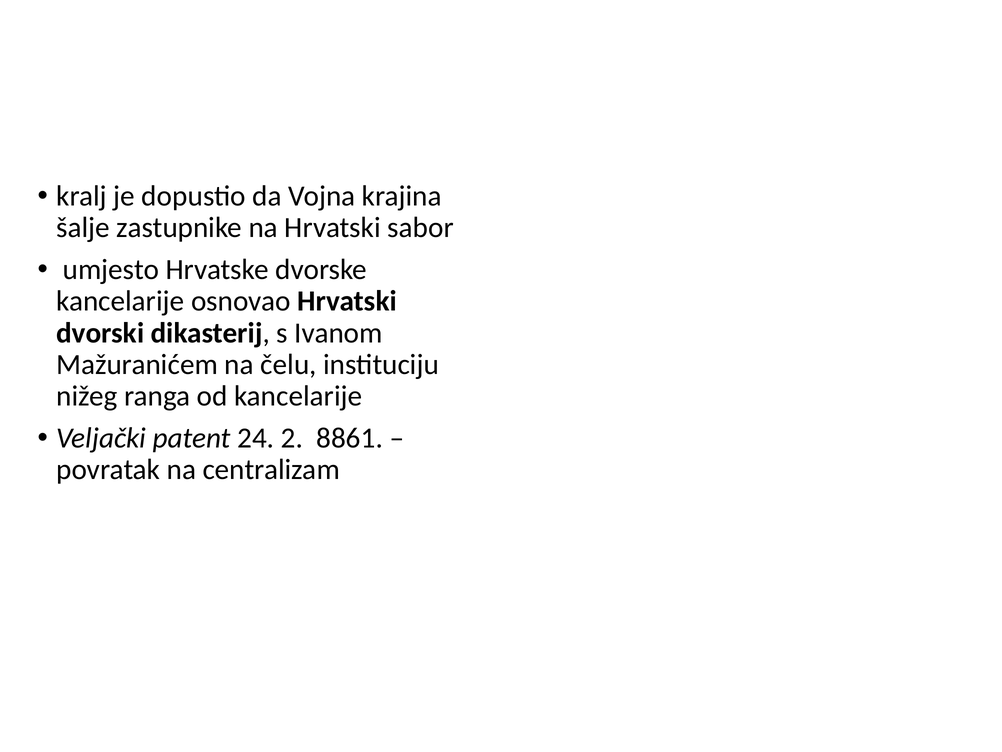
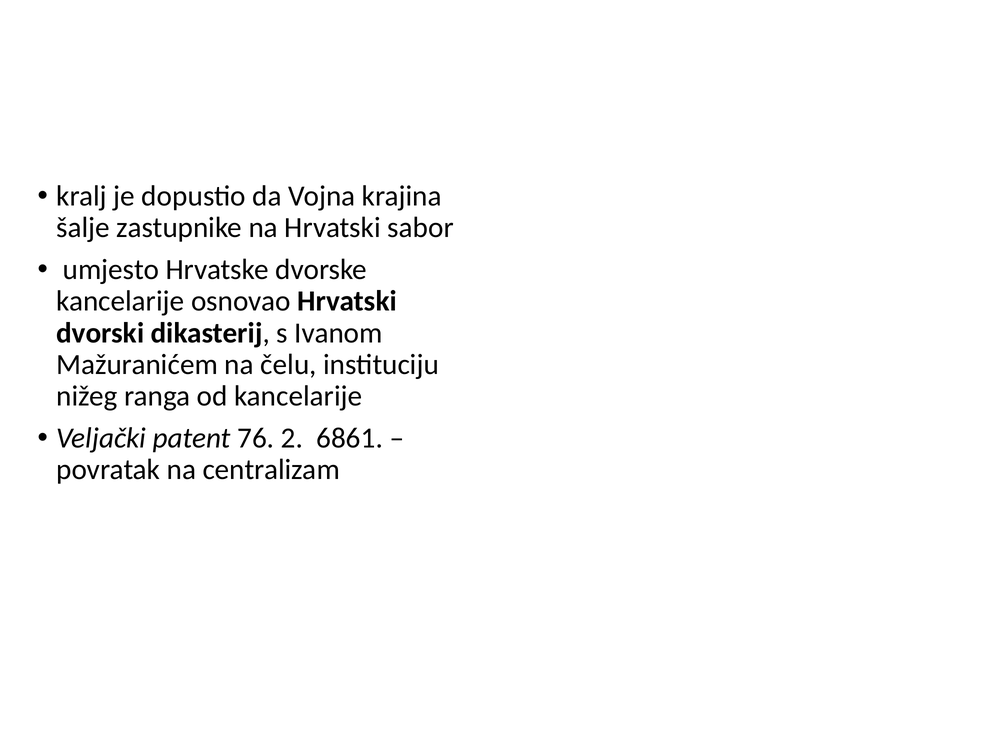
24: 24 -> 76
8861: 8861 -> 6861
